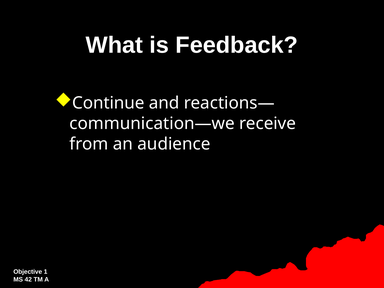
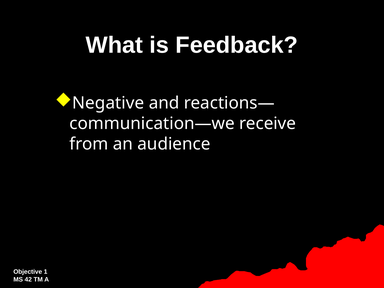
Continue: Continue -> Negative
